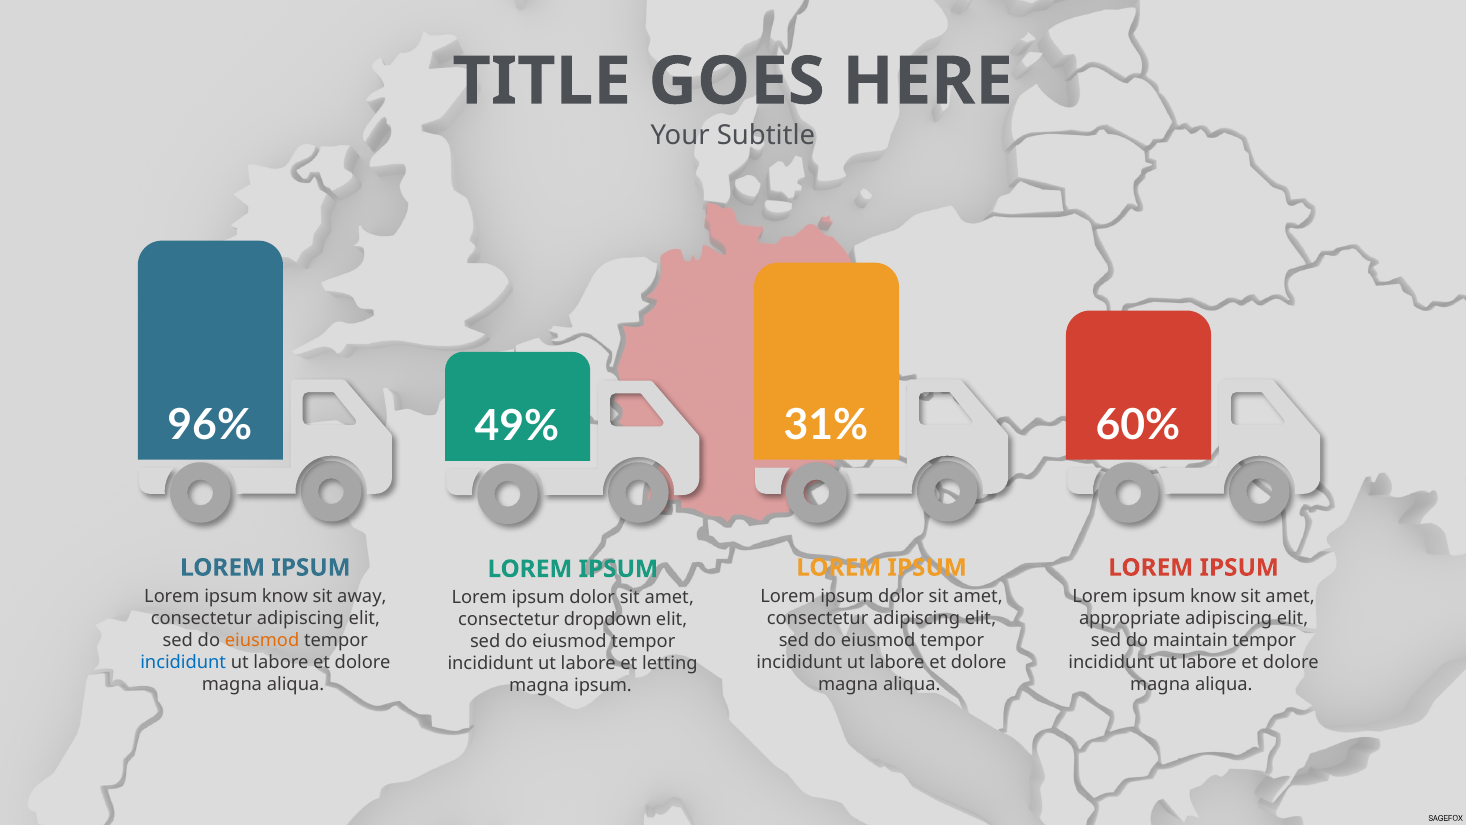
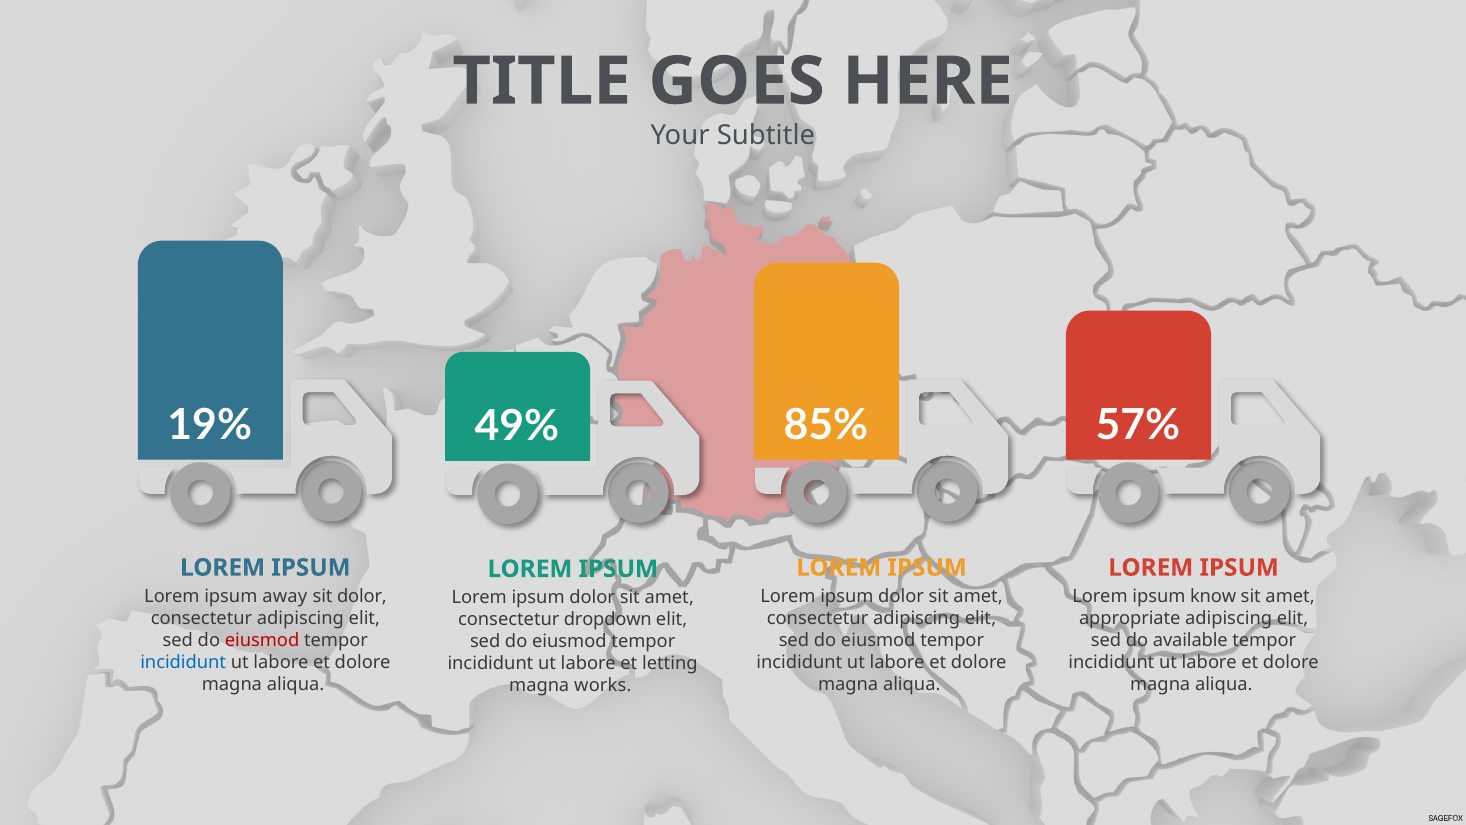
96%: 96% -> 19%
31%: 31% -> 85%
60%: 60% -> 57%
know at (285, 596): know -> away
sit away: away -> dolor
eiusmod at (262, 640) colour: orange -> red
maintain: maintain -> available
magna ipsum: ipsum -> works
